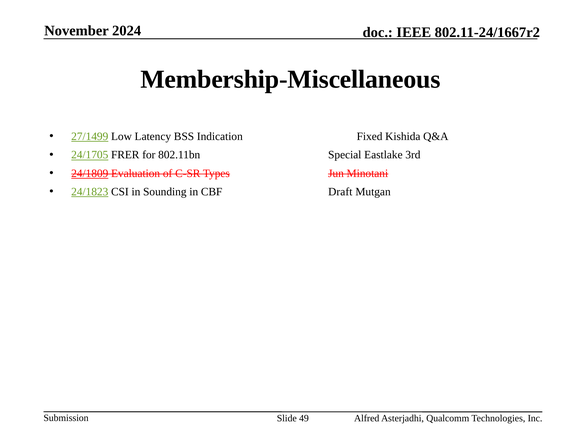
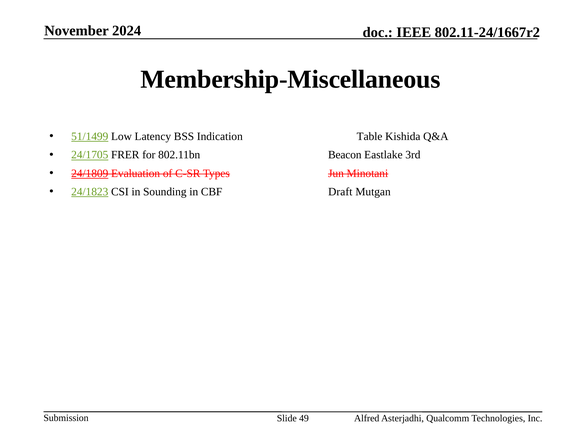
27/1499: 27/1499 -> 51/1499
Fixed: Fixed -> Table
Special: Special -> Beacon
